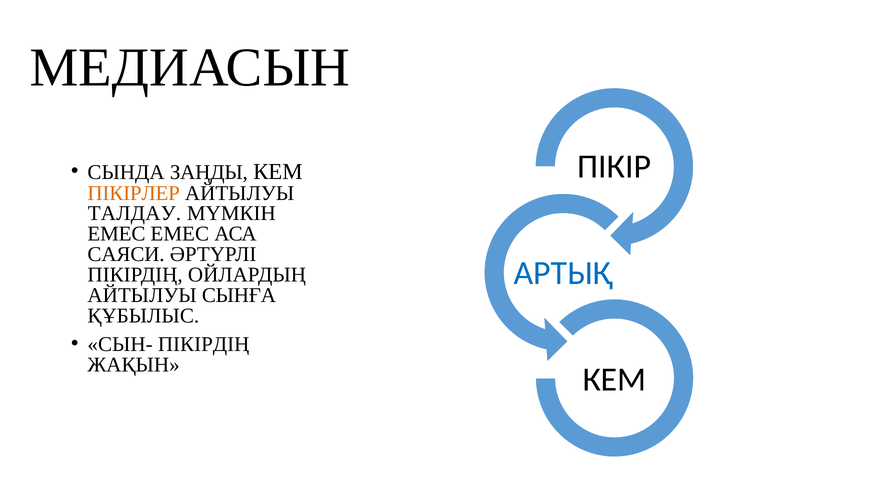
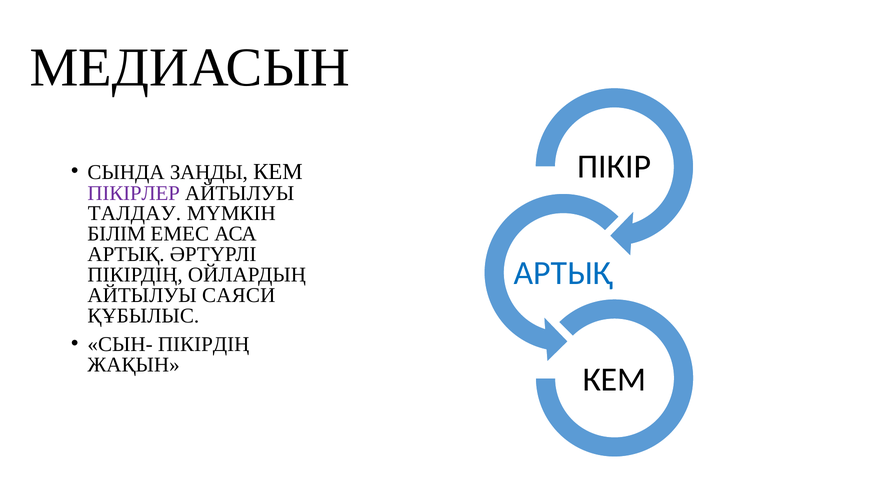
ПІКІРЛЕР colour: orange -> purple
ЕМЕС at (116, 234): ЕМЕС -> БІЛІМ
САЯСИ at (126, 255): САЯСИ -> АРТЫҚ
СЫНҒА: СЫНҒА -> САЯСИ
